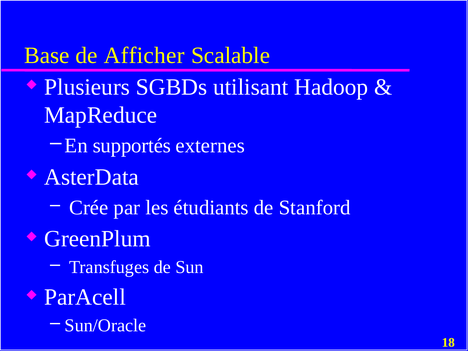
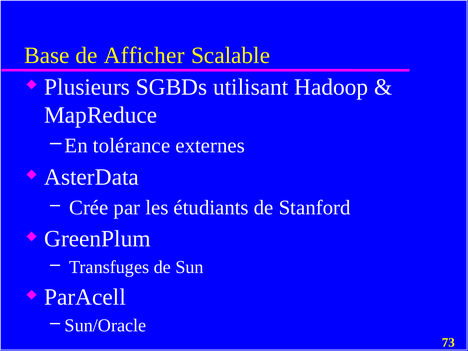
supportés: supportés -> tolérance
18: 18 -> 73
